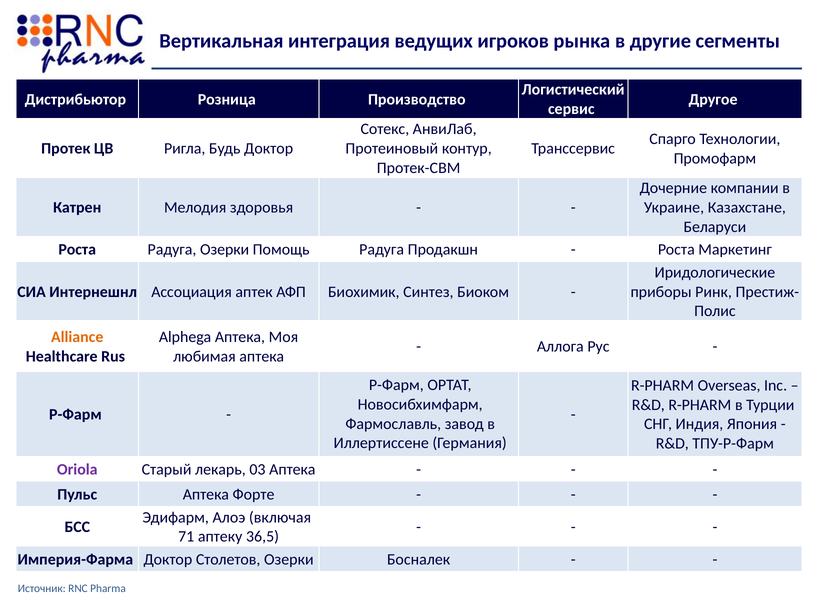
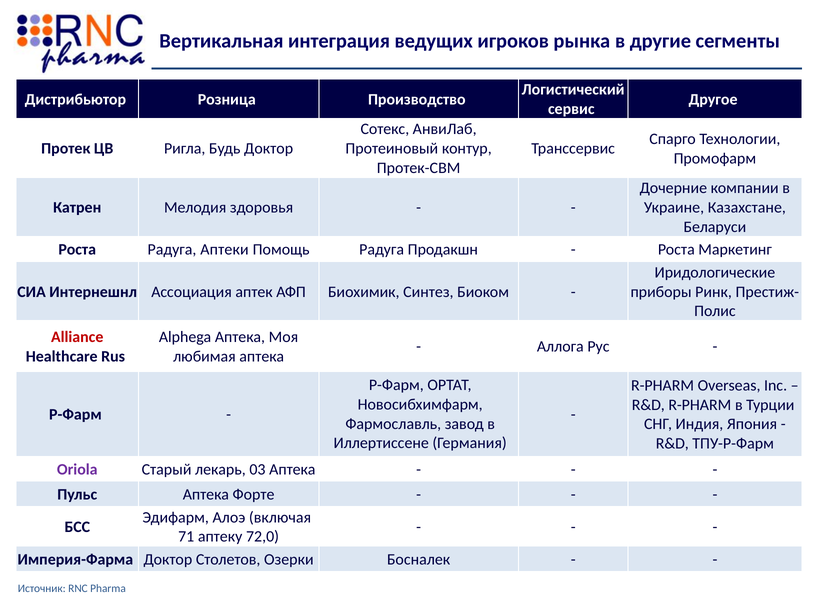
Радуга Озерки: Озерки -> Аптеки
Alliance colour: orange -> red
36,5: 36,5 -> 72,0
